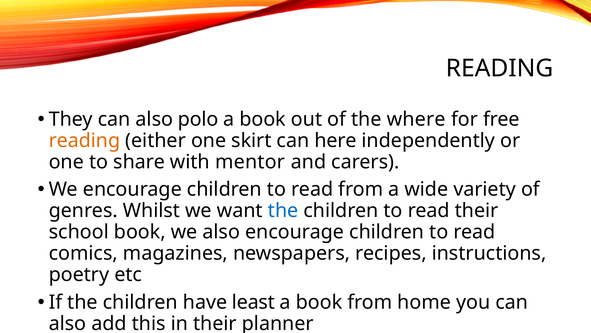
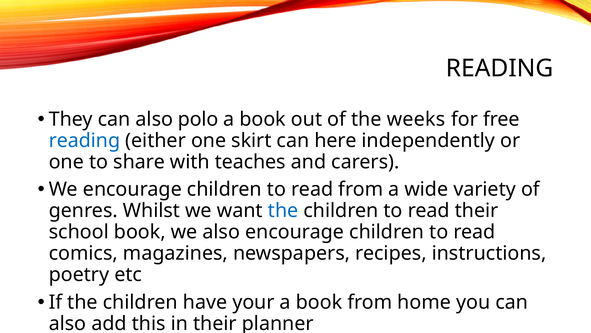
where: where -> weeks
reading at (84, 140) colour: orange -> blue
mentor: mentor -> teaches
least: least -> your
